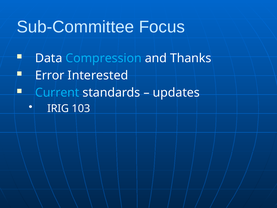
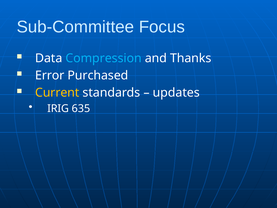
Interested: Interested -> Purchased
Current colour: light blue -> yellow
103: 103 -> 635
